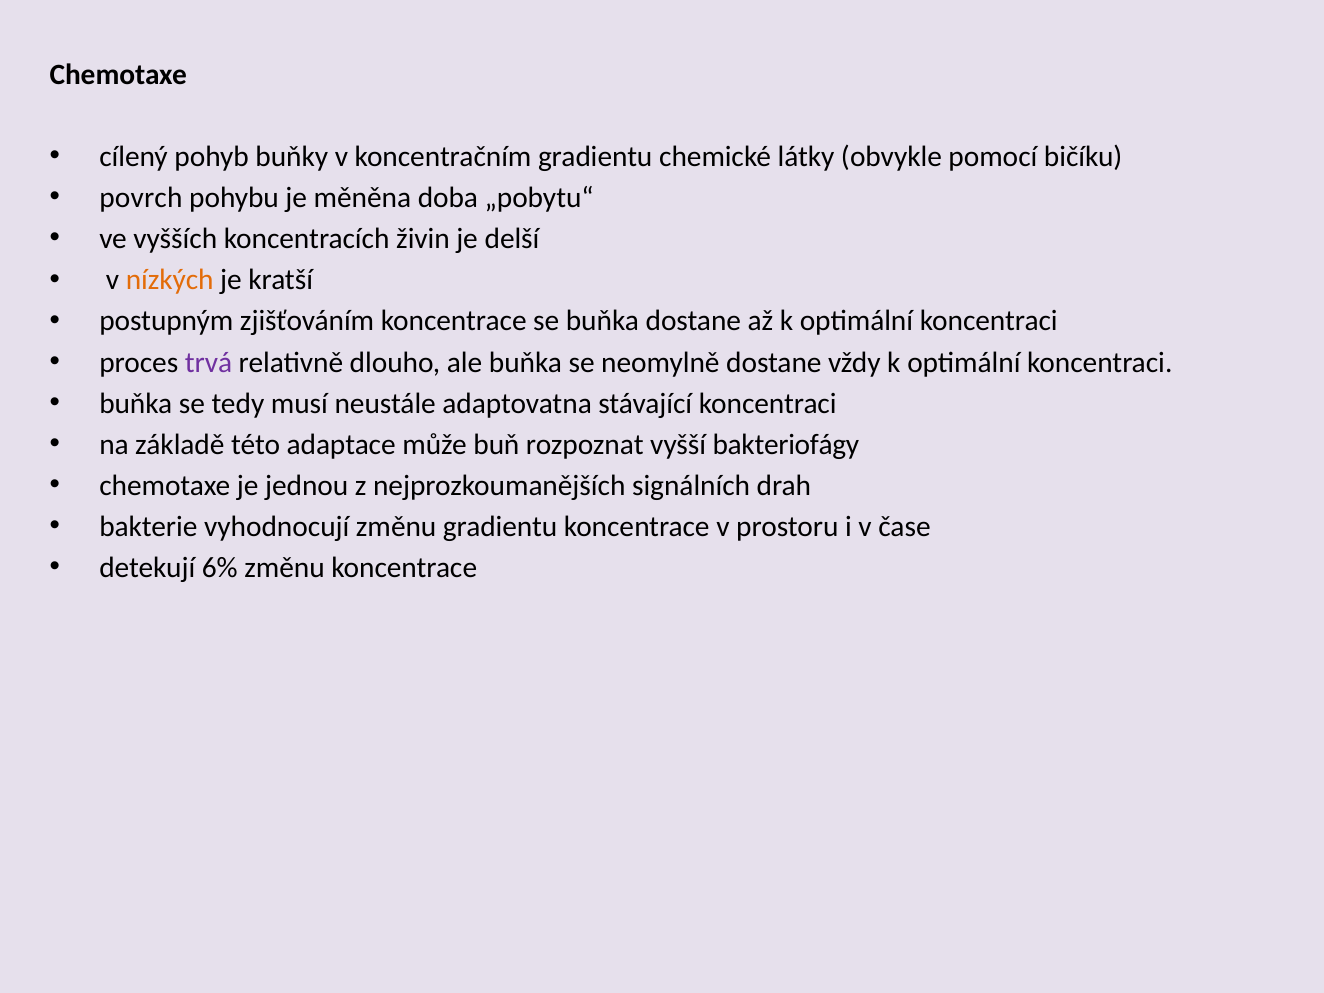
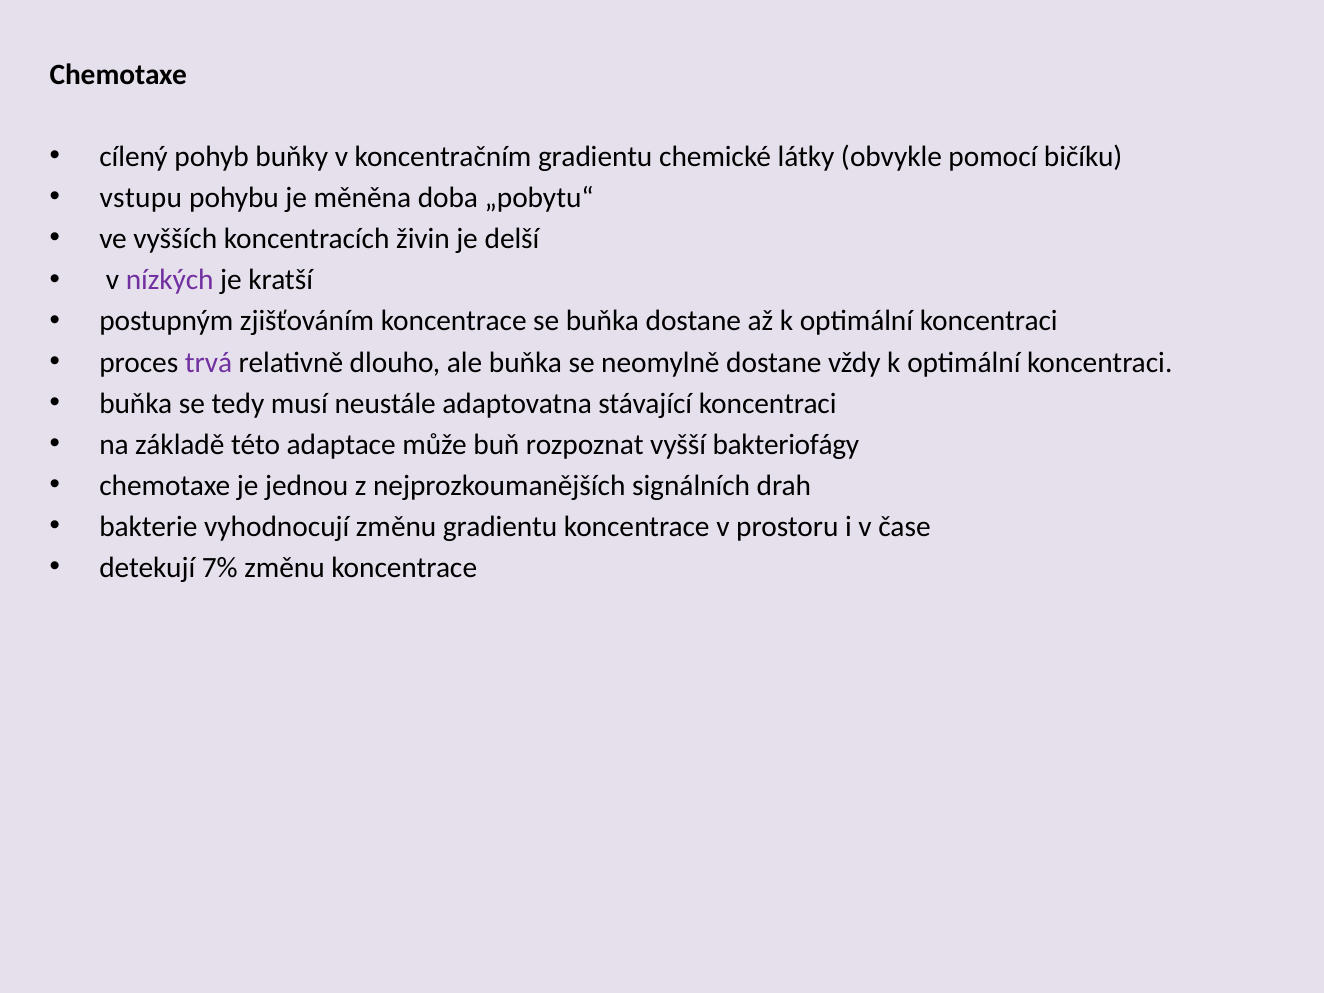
povrch: povrch -> vstupu
nízkých colour: orange -> purple
6%: 6% -> 7%
